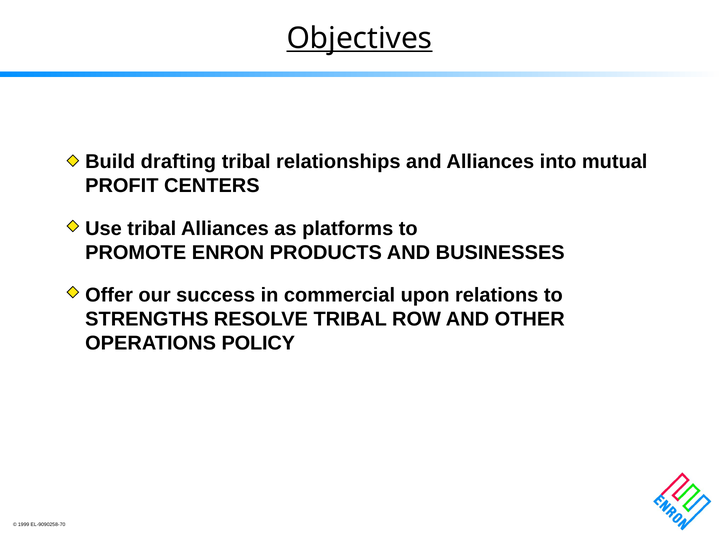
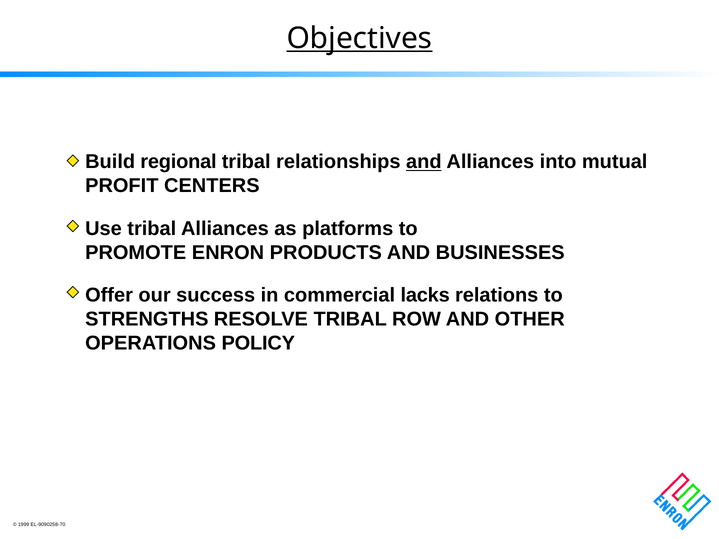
drafting: drafting -> regional
and at (424, 162) underline: none -> present
upon: upon -> lacks
